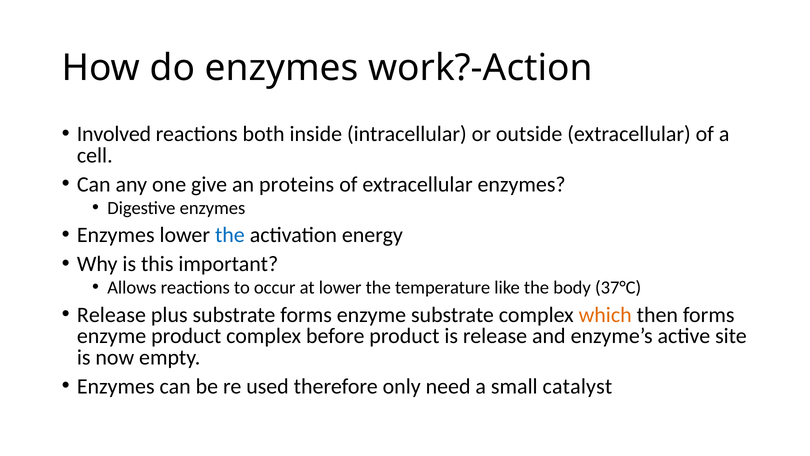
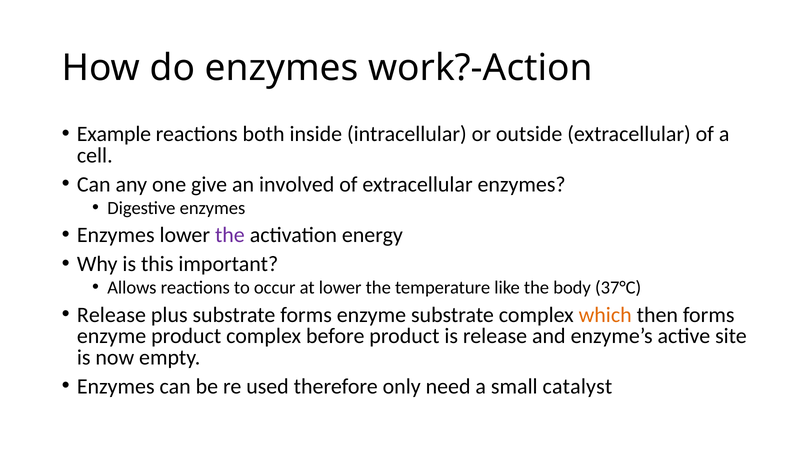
Involved: Involved -> Example
proteins: proteins -> involved
the at (230, 235) colour: blue -> purple
